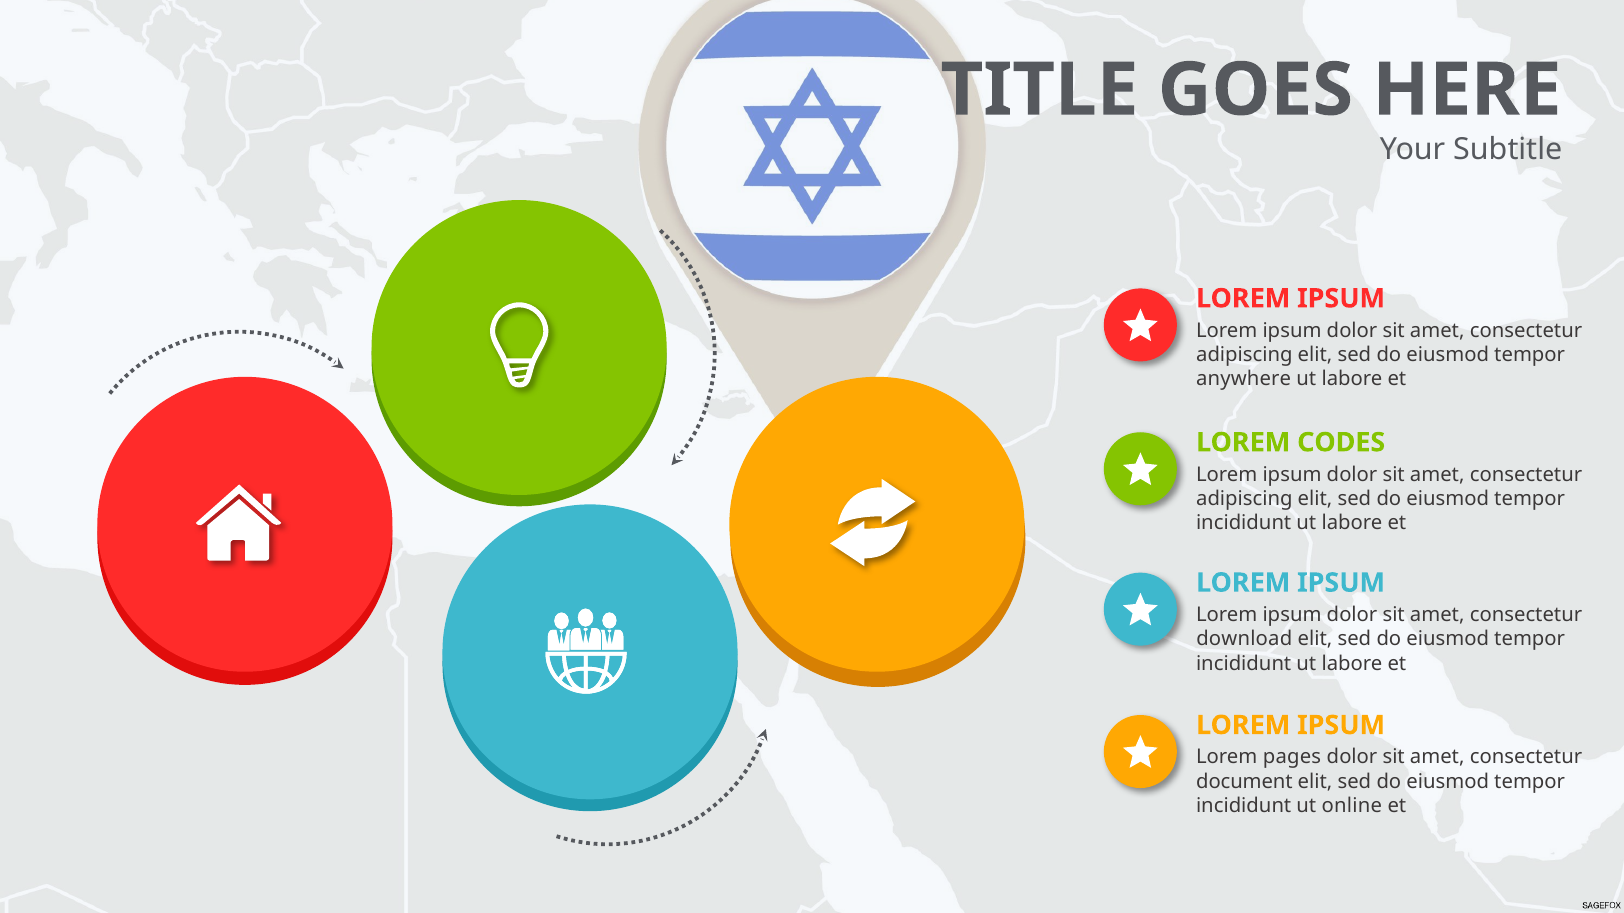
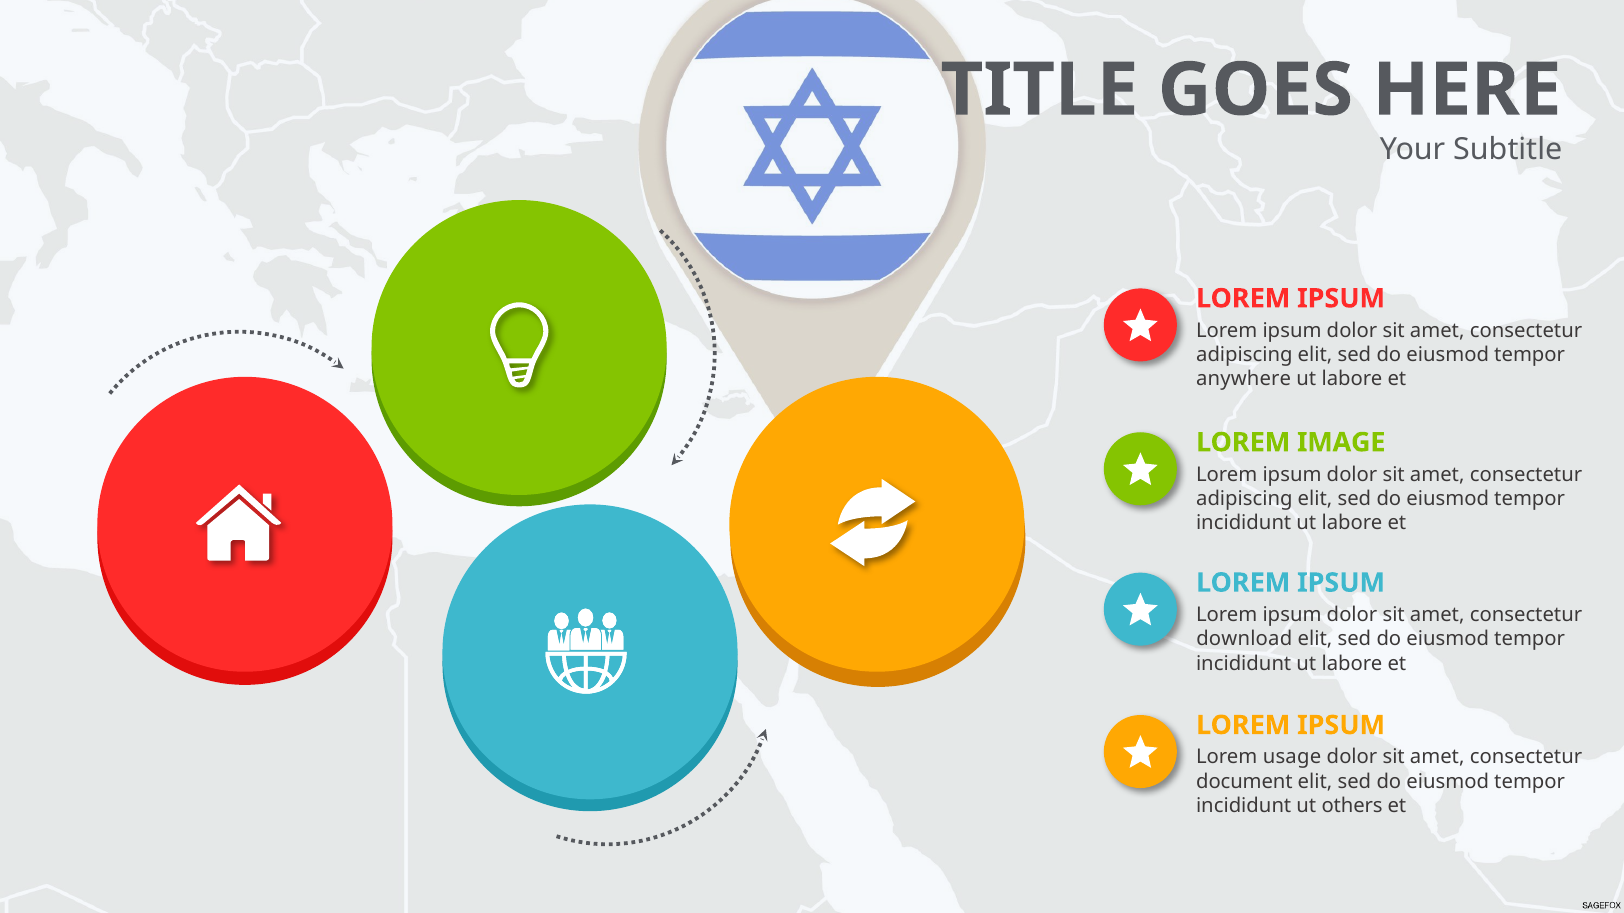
CODES: CODES -> IMAGE
pages: pages -> usage
online: online -> others
